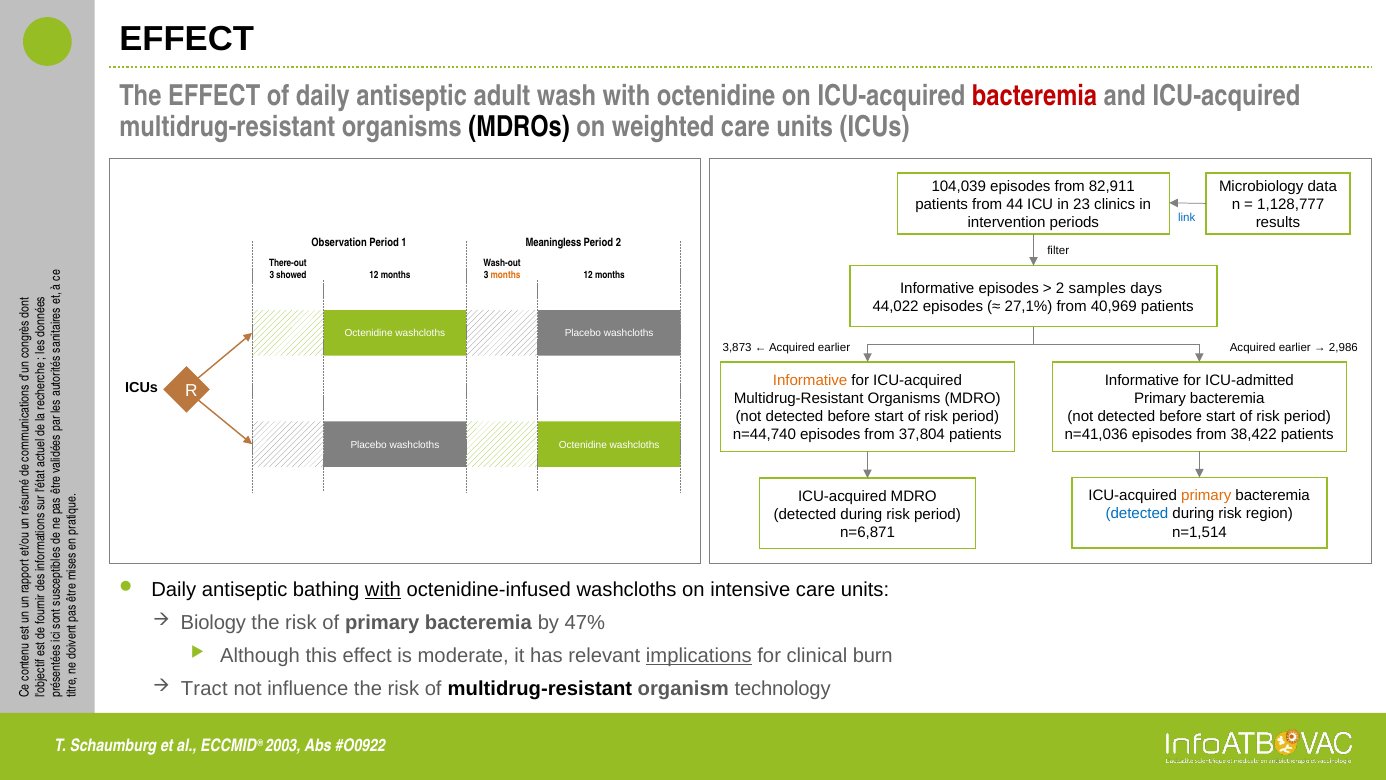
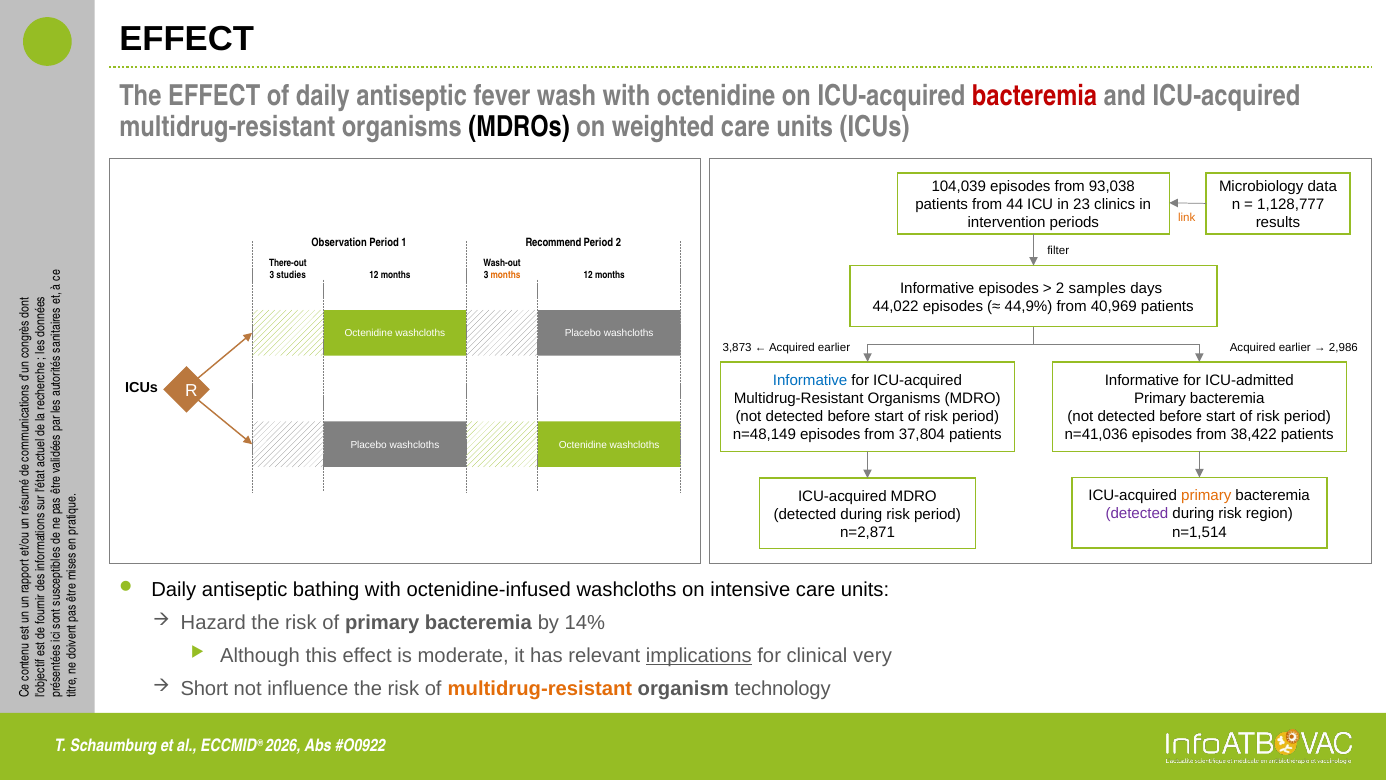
adult: adult -> fever
82,911: 82,911 -> 93,038
link colour: blue -> orange
Meaningless: Meaningless -> Recommend
showed: showed -> studies
27,1%: 27,1% -> 44,9%
Informative at (810, 380) colour: orange -> blue
n=44,740: n=44,740 -> n=48,149
detected at (1137, 514) colour: blue -> purple
n=6,871: n=6,871 -> n=2,871
with at (383, 589) underline: present -> none
Biology: Biology -> Hazard
47%: 47% -> 14%
burn: burn -> very
Tract: Tract -> Short
multidrug-resistant at (540, 688) colour: black -> orange
2003: 2003 -> 2026
